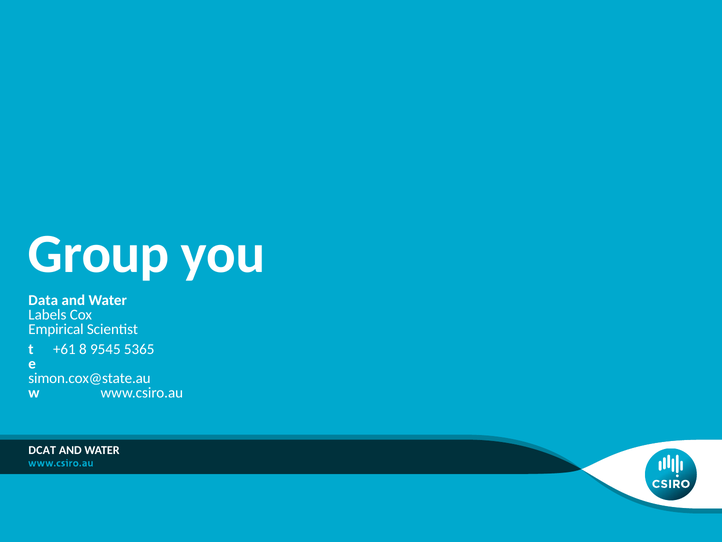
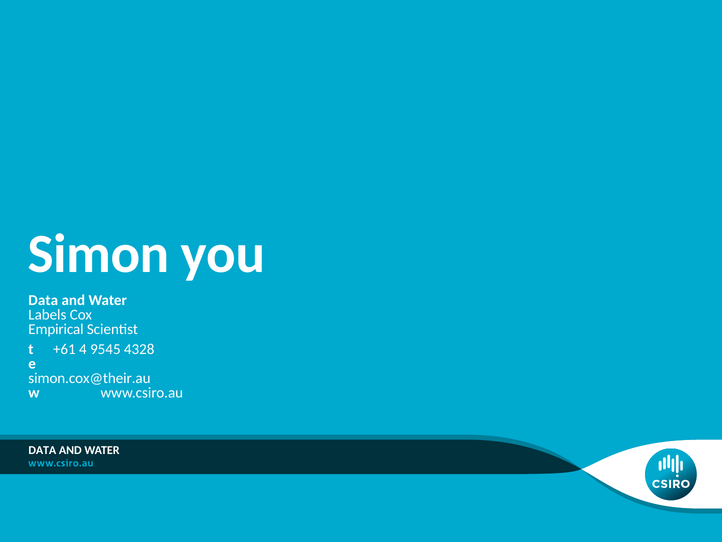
Group: Group -> Simon
8: 8 -> 4
5365: 5365 -> 4328
simon.cox@state.au: simon.cox@state.au -> simon.cox@their.au
DCAT at (42, 450): DCAT -> DATA
